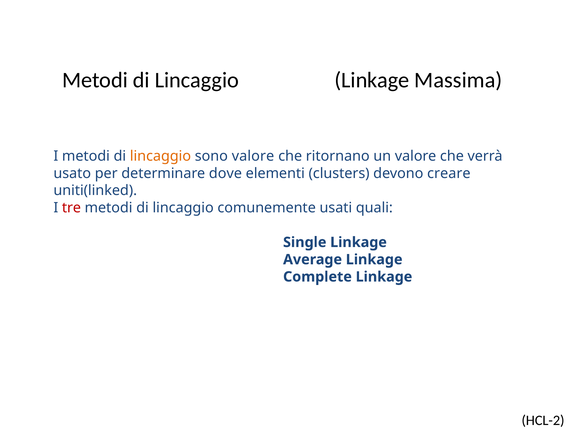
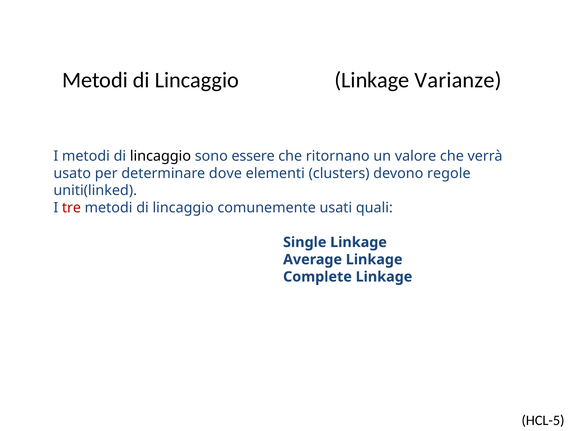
Massima: Massima -> Varianze
lincaggio at (160, 156) colour: orange -> black
sono valore: valore -> essere
creare: creare -> regole
HCL-2: HCL-2 -> HCL-5
